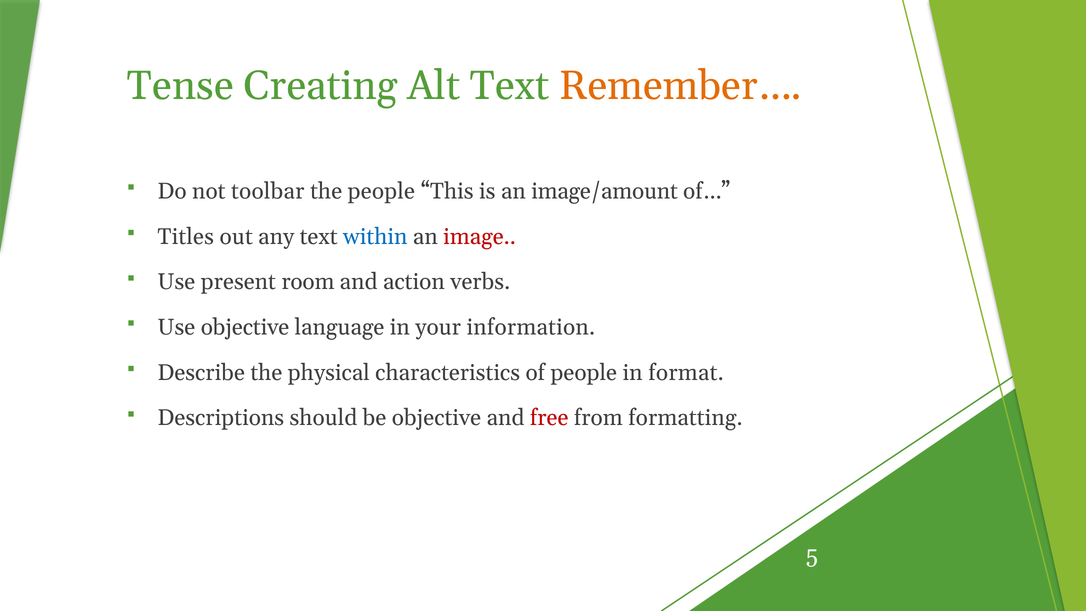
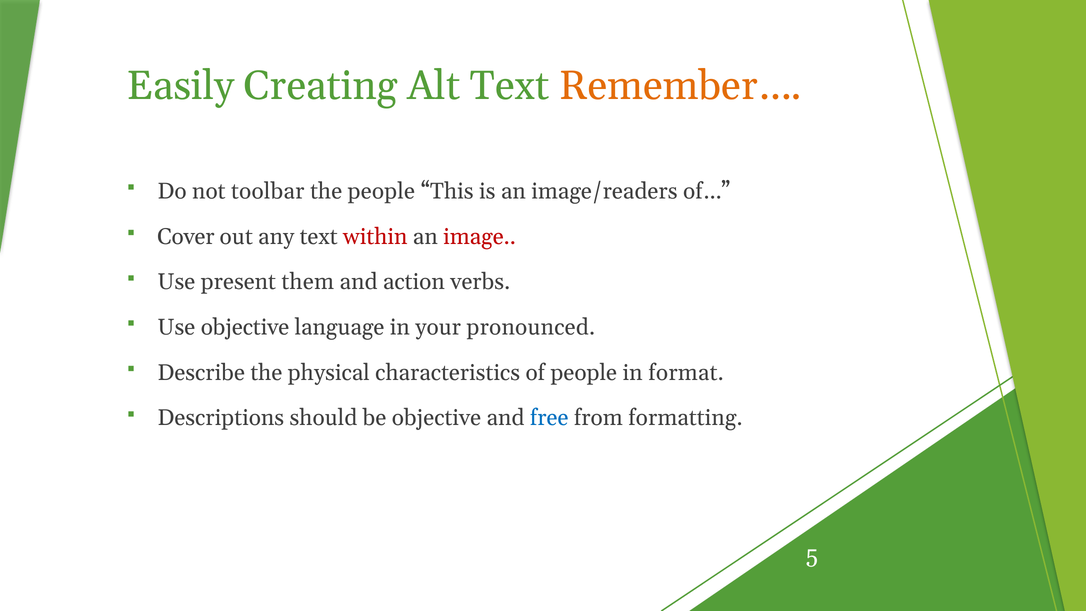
Tense: Tense -> Easily
image/amount: image/amount -> image/readers
Titles: Titles -> Cover
within colour: blue -> red
room: room -> them
information: information -> pronounced
free colour: red -> blue
